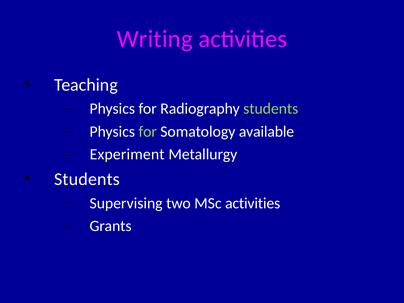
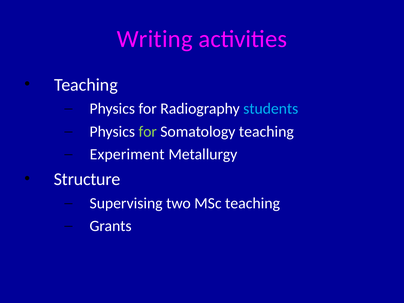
students at (271, 109) colour: light green -> light blue
Somatology available: available -> teaching
Students at (87, 179): Students -> Structure
MSc activities: activities -> teaching
